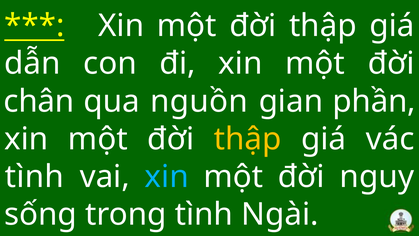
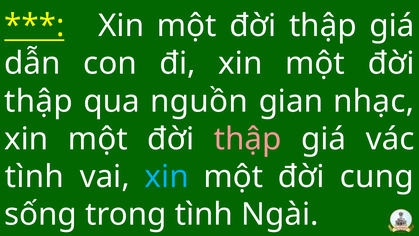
chân at (39, 101): chân -> thập
phần: phần -> nhạc
thập at (248, 139) colour: yellow -> pink
nguy: nguy -> cung
